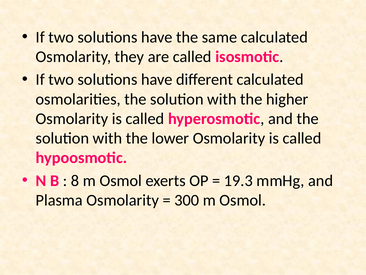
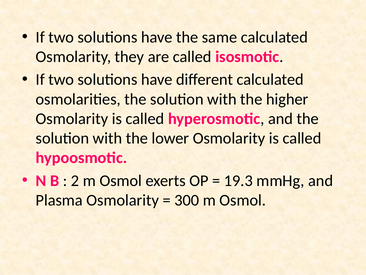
8: 8 -> 2
